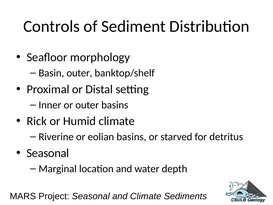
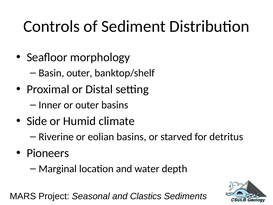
Rick: Rick -> Side
Seasonal at (48, 153): Seasonal -> Pioneers
and Climate: Climate -> Clastics
